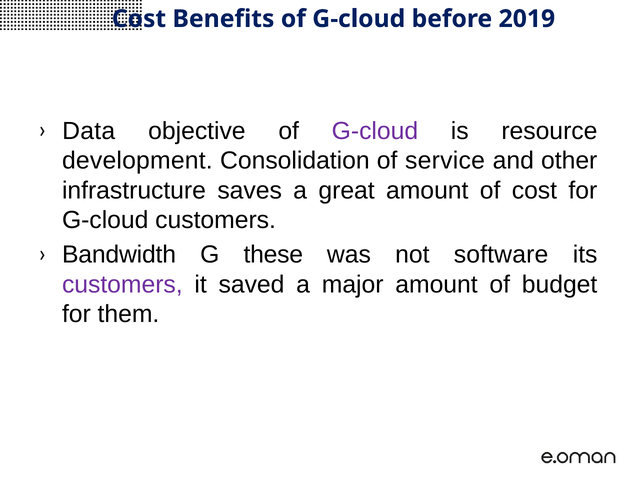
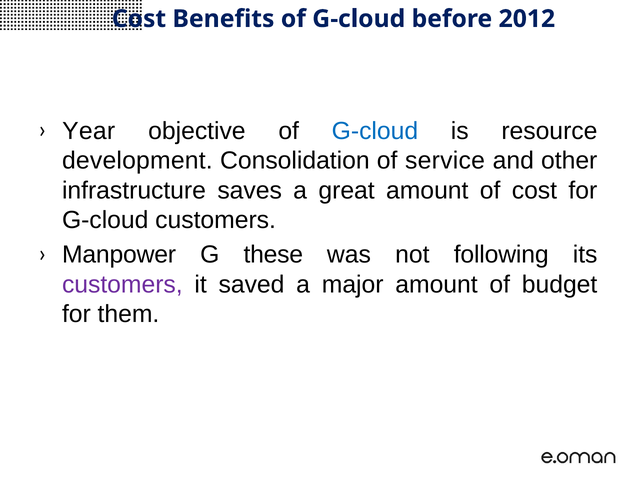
2019: 2019 -> 2012
Data: Data -> Year
G-cloud at (375, 131) colour: purple -> blue
Bandwidth: Bandwidth -> Manpower
software: software -> following
